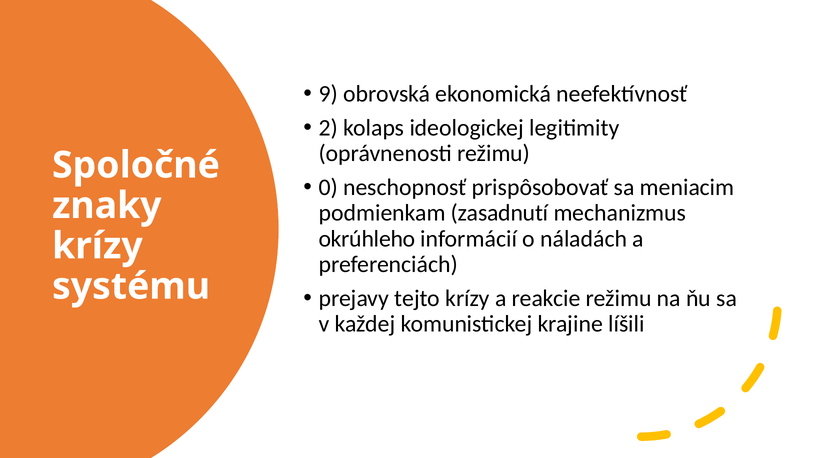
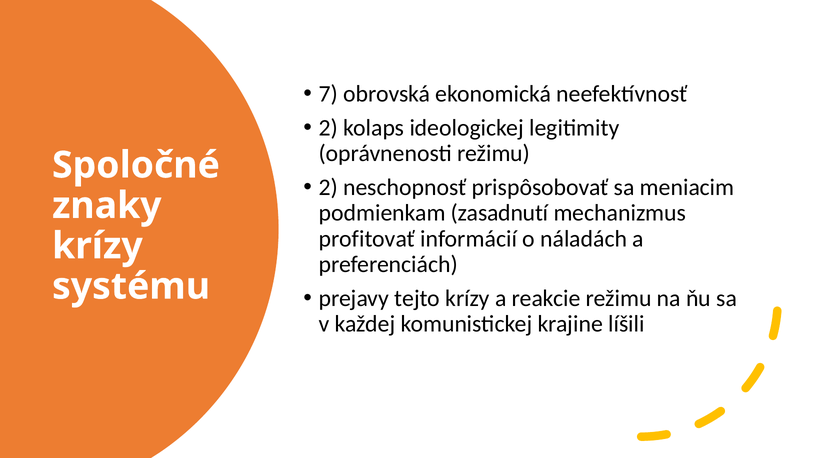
9: 9 -> 7
0 at (328, 188): 0 -> 2
okrúhleho: okrúhleho -> profitovať
